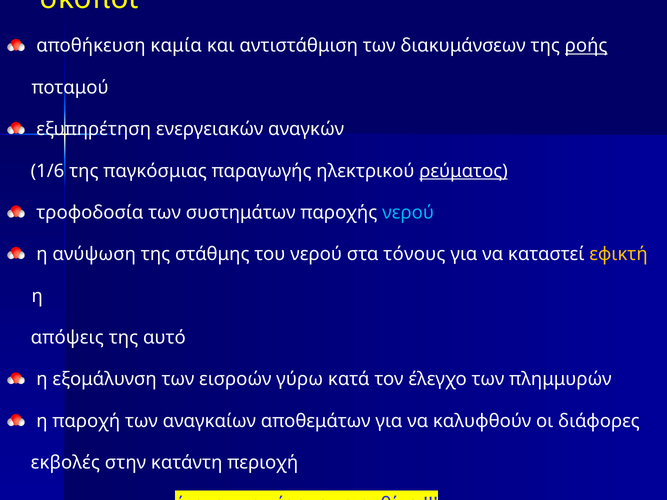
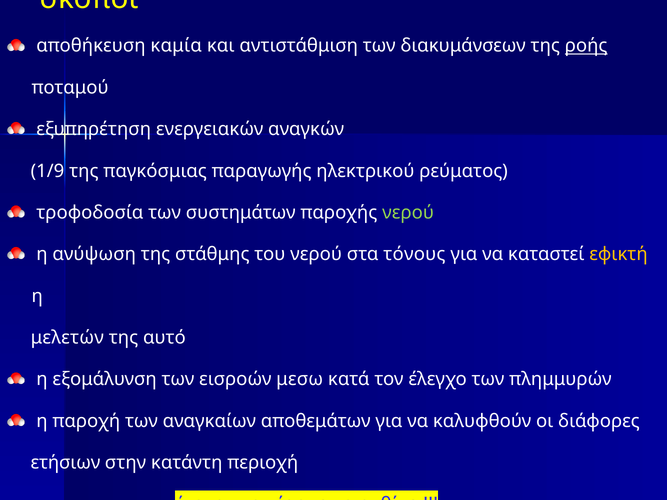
1/6: 1/6 -> 1/9
ρεύματος underline: present -> none
νερού at (408, 213) colour: light blue -> light green
απόψεις: απόψεις -> μελετών
γύρω: γύρω -> μεσω
εκβολές: εκβολές -> ετήσιων
